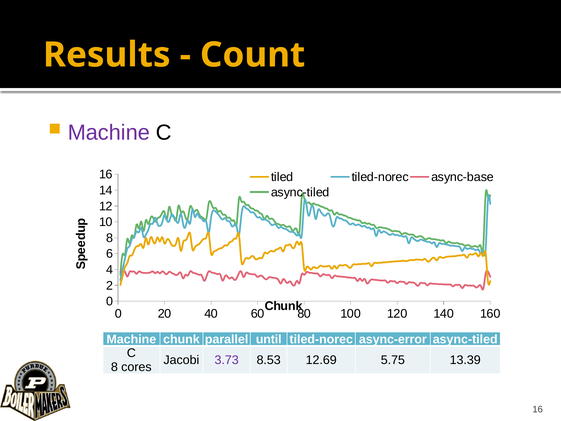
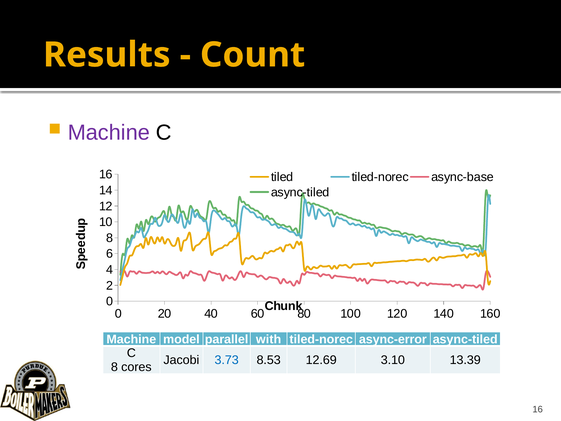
Machine chunk: chunk -> model
until: until -> with
3.73 colour: purple -> blue
5.75: 5.75 -> 3.10
